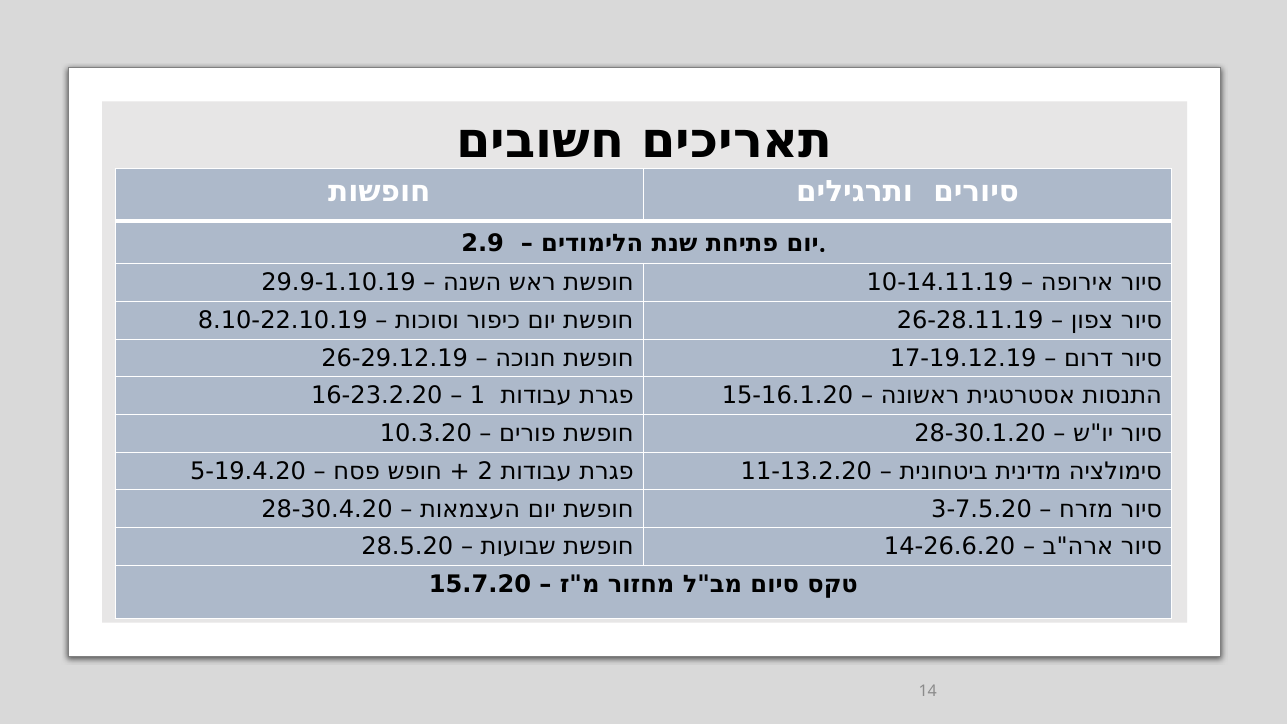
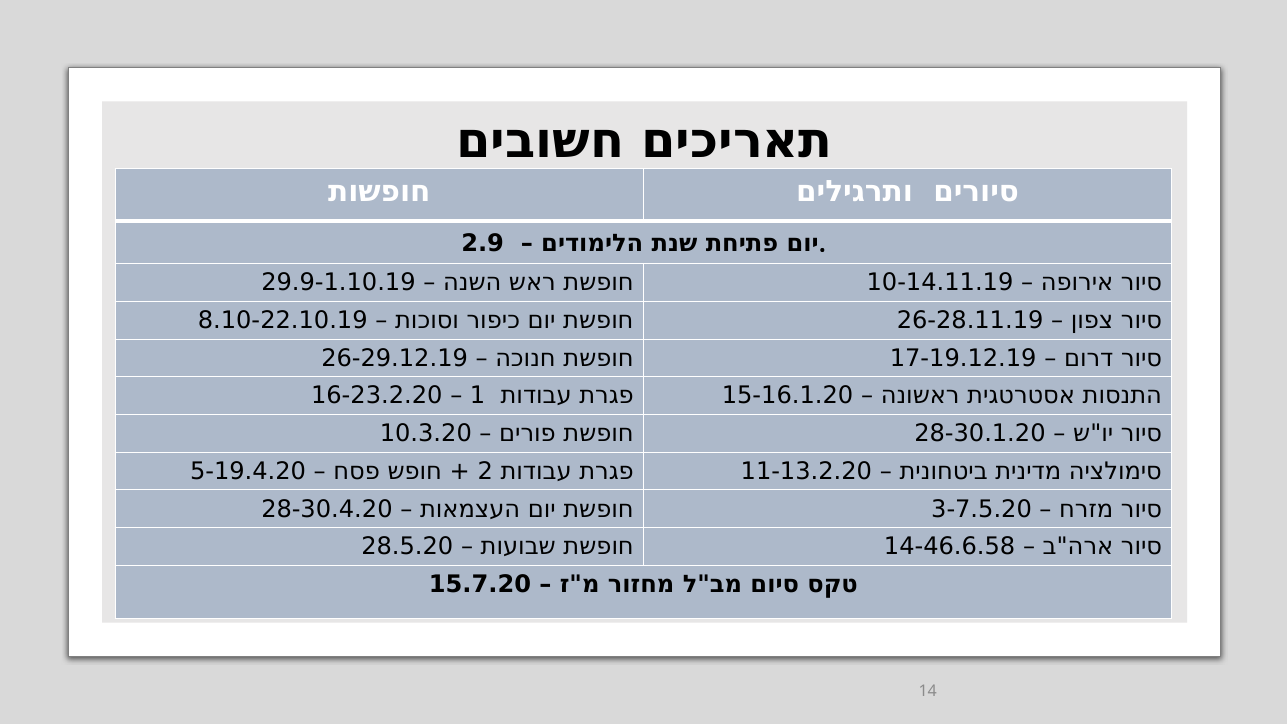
14-26.6.20: 14-26.6.20 -> 14-46.6.58
